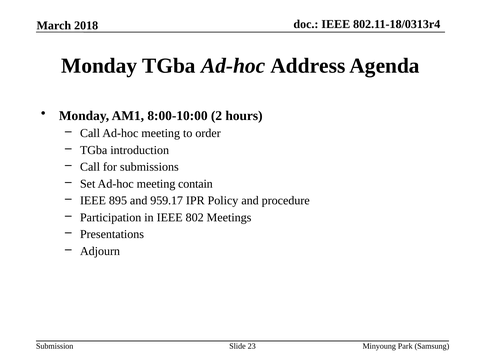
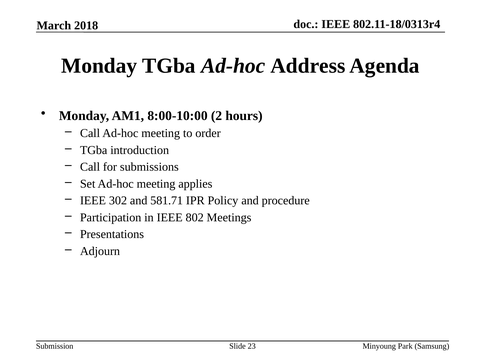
contain: contain -> applies
895: 895 -> 302
959.17: 959.17 -> 581.71
